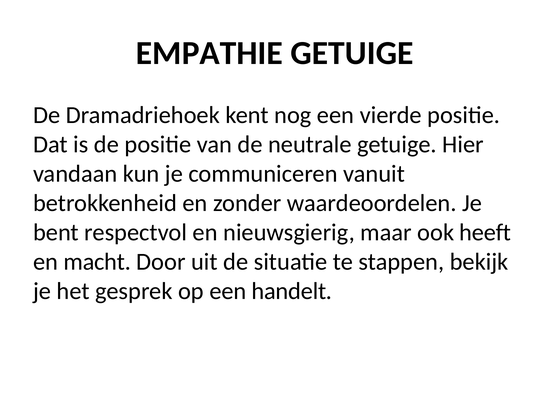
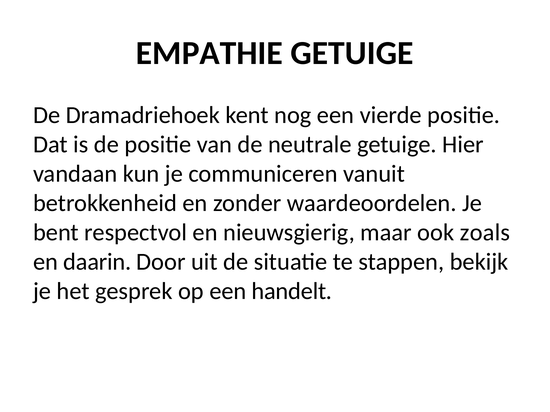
heeft: heeft -> zoals
macht: macht -> daarin
